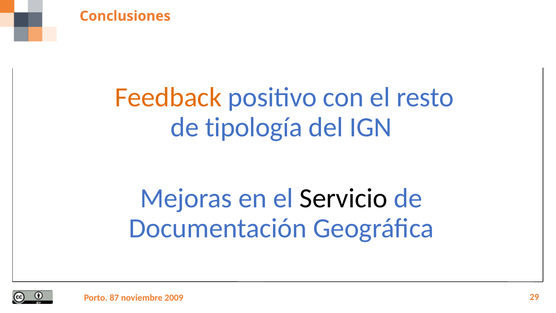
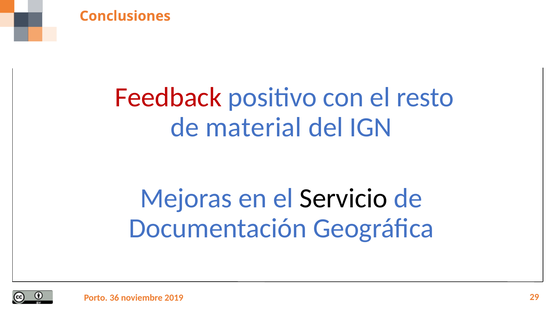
Feedback colour: orange -> red
tipología: tipología -> material
87: 87 -> 36
2009: 2009 -> 2019
